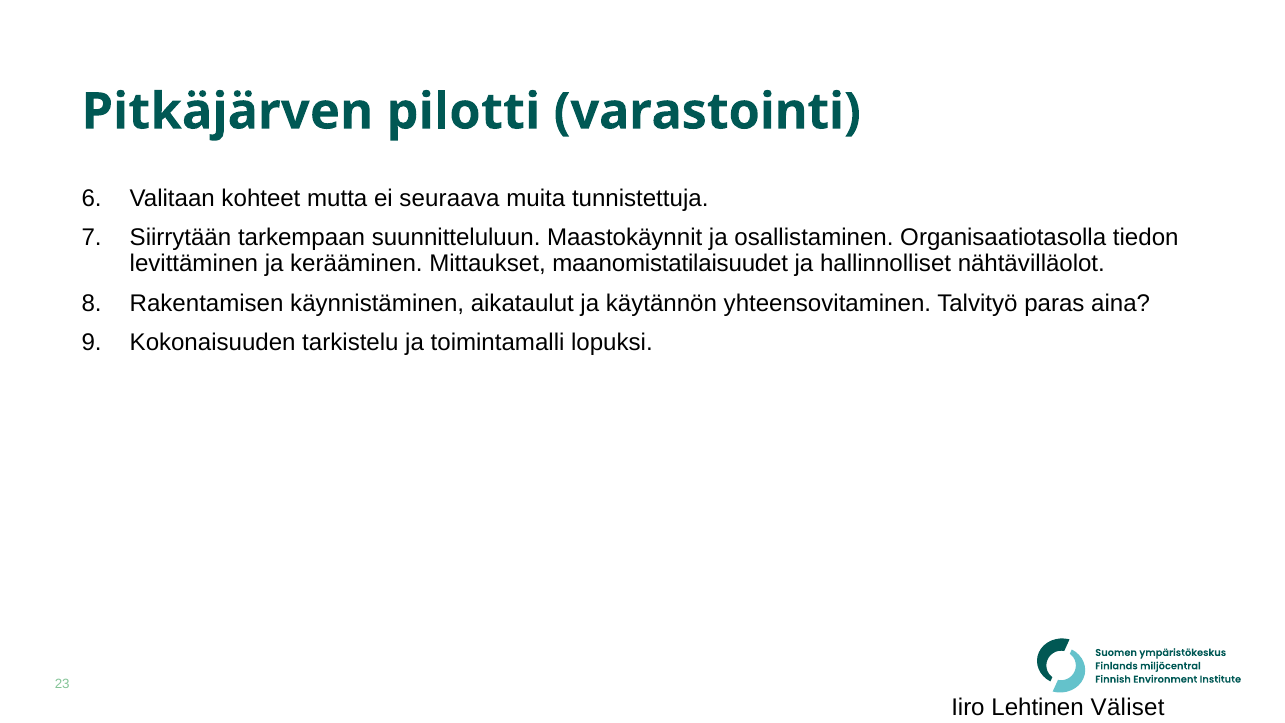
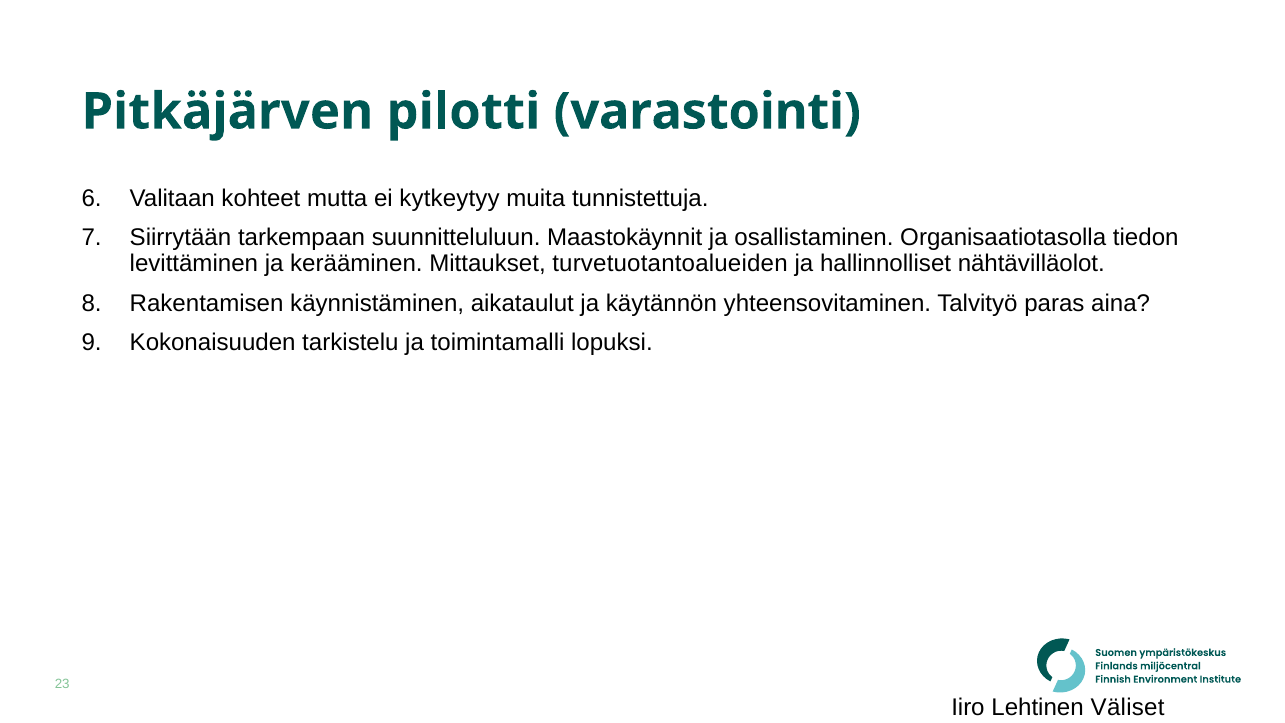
seuraava: seuraava -> kytkeytyy
maanomistatilaisuudet: maanomistatilaisuudet -> turvetuotantoalueiden
